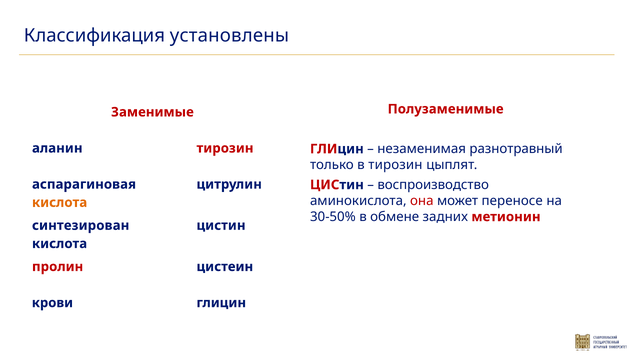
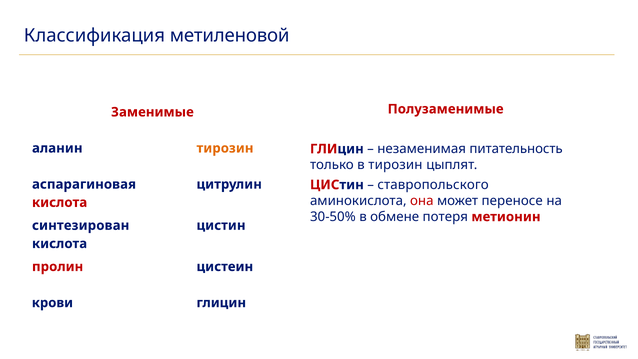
установлены: установлены -> метиленовой
тирозин at (225, 148) colour: red -> orange
разнотравный: разнотравный -> питательность
воспроизводство: воспроизводство -> ставропольского
кислота at (60, 202) colour: orange -> red
задних: задних -> потеря
